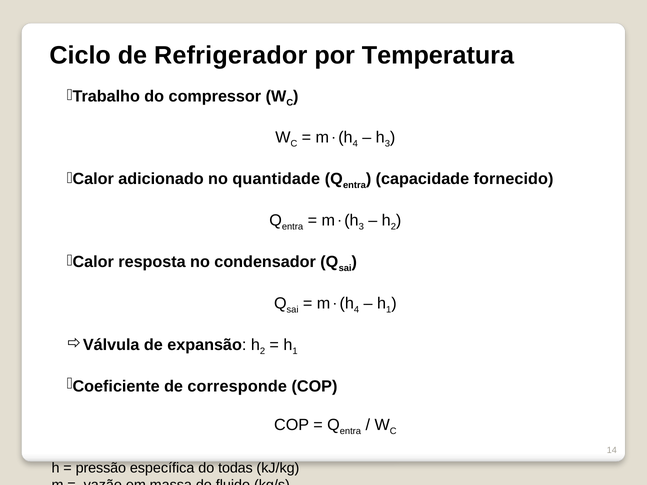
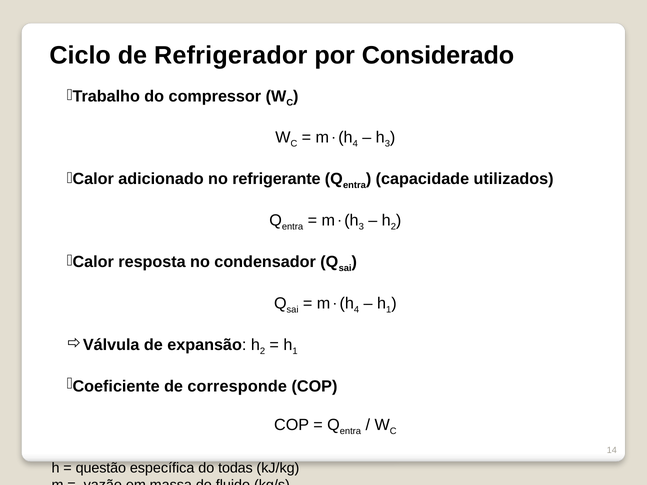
Temperatura: Temperatura -> Considerado
quantidade: quantidade -> refrigerante
fornecido: fornecido -> utilizados
pressão: pressão -> questão
